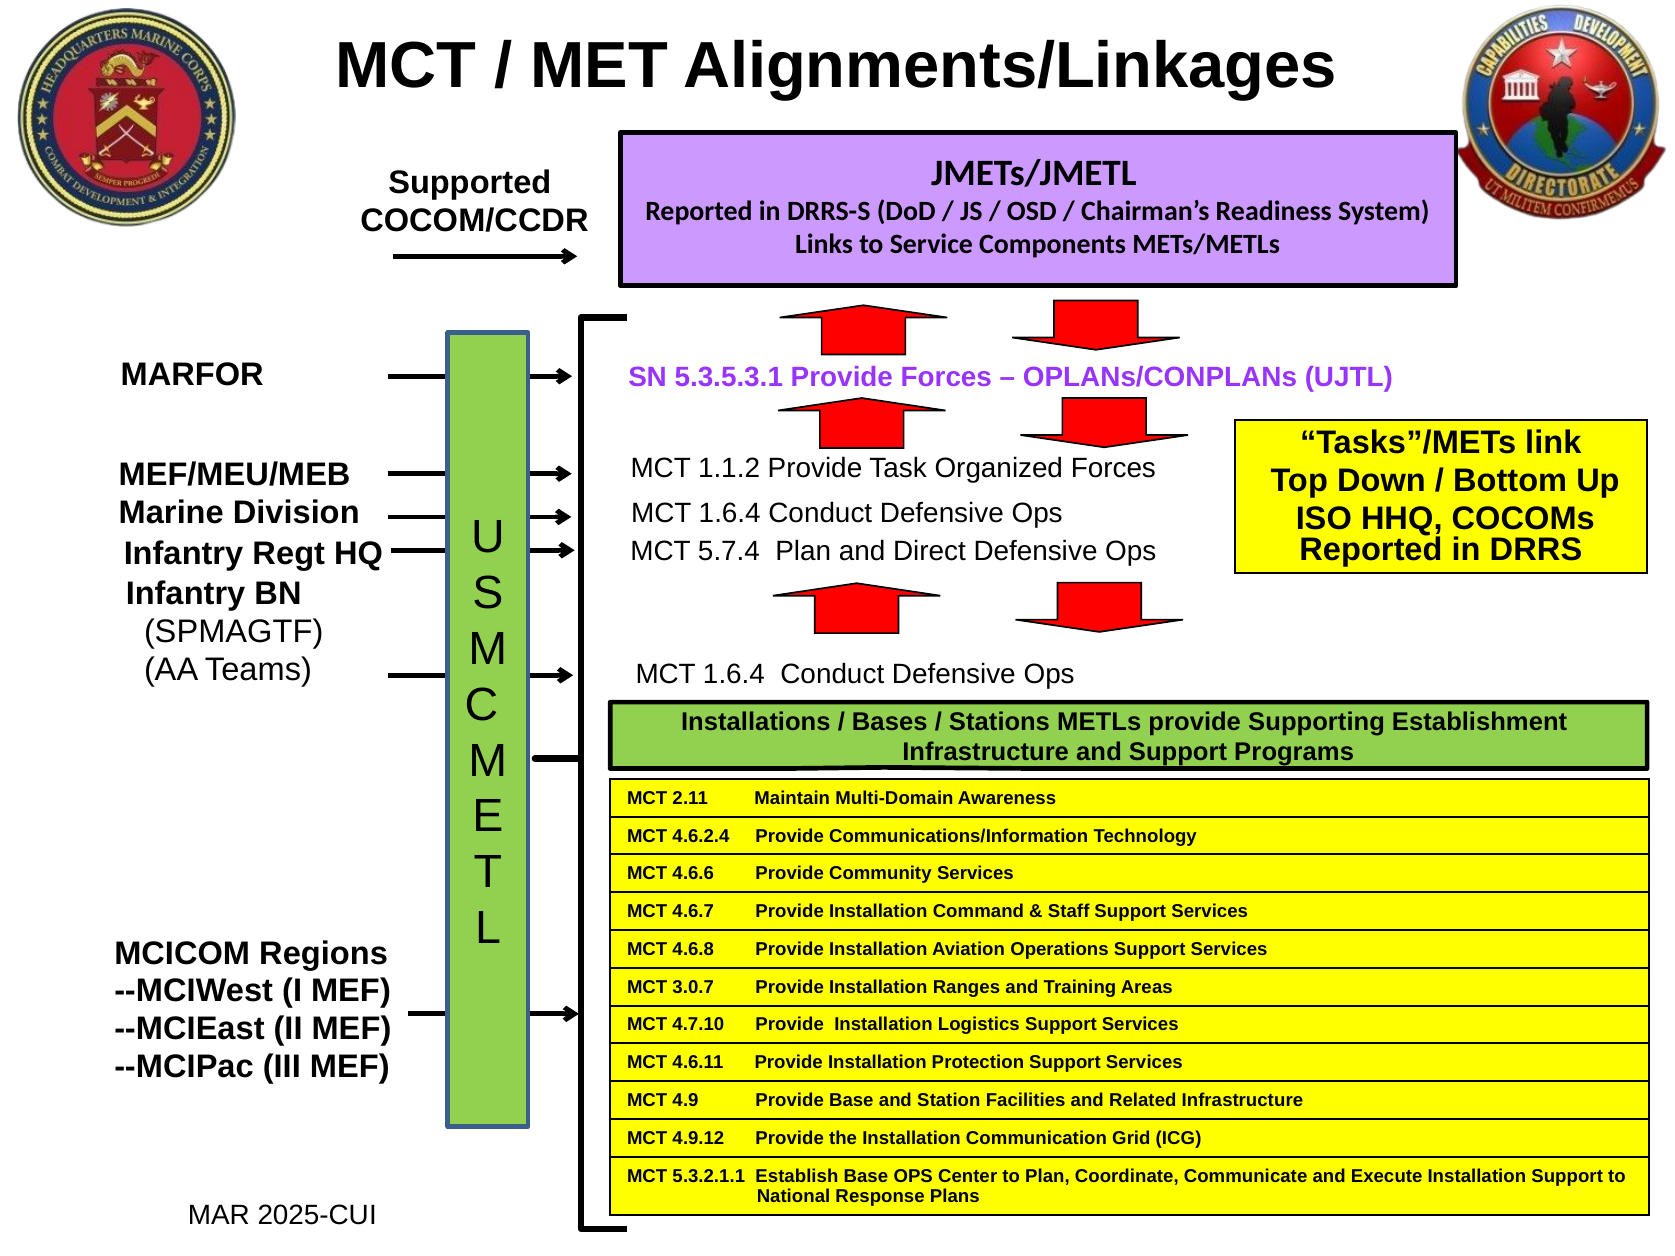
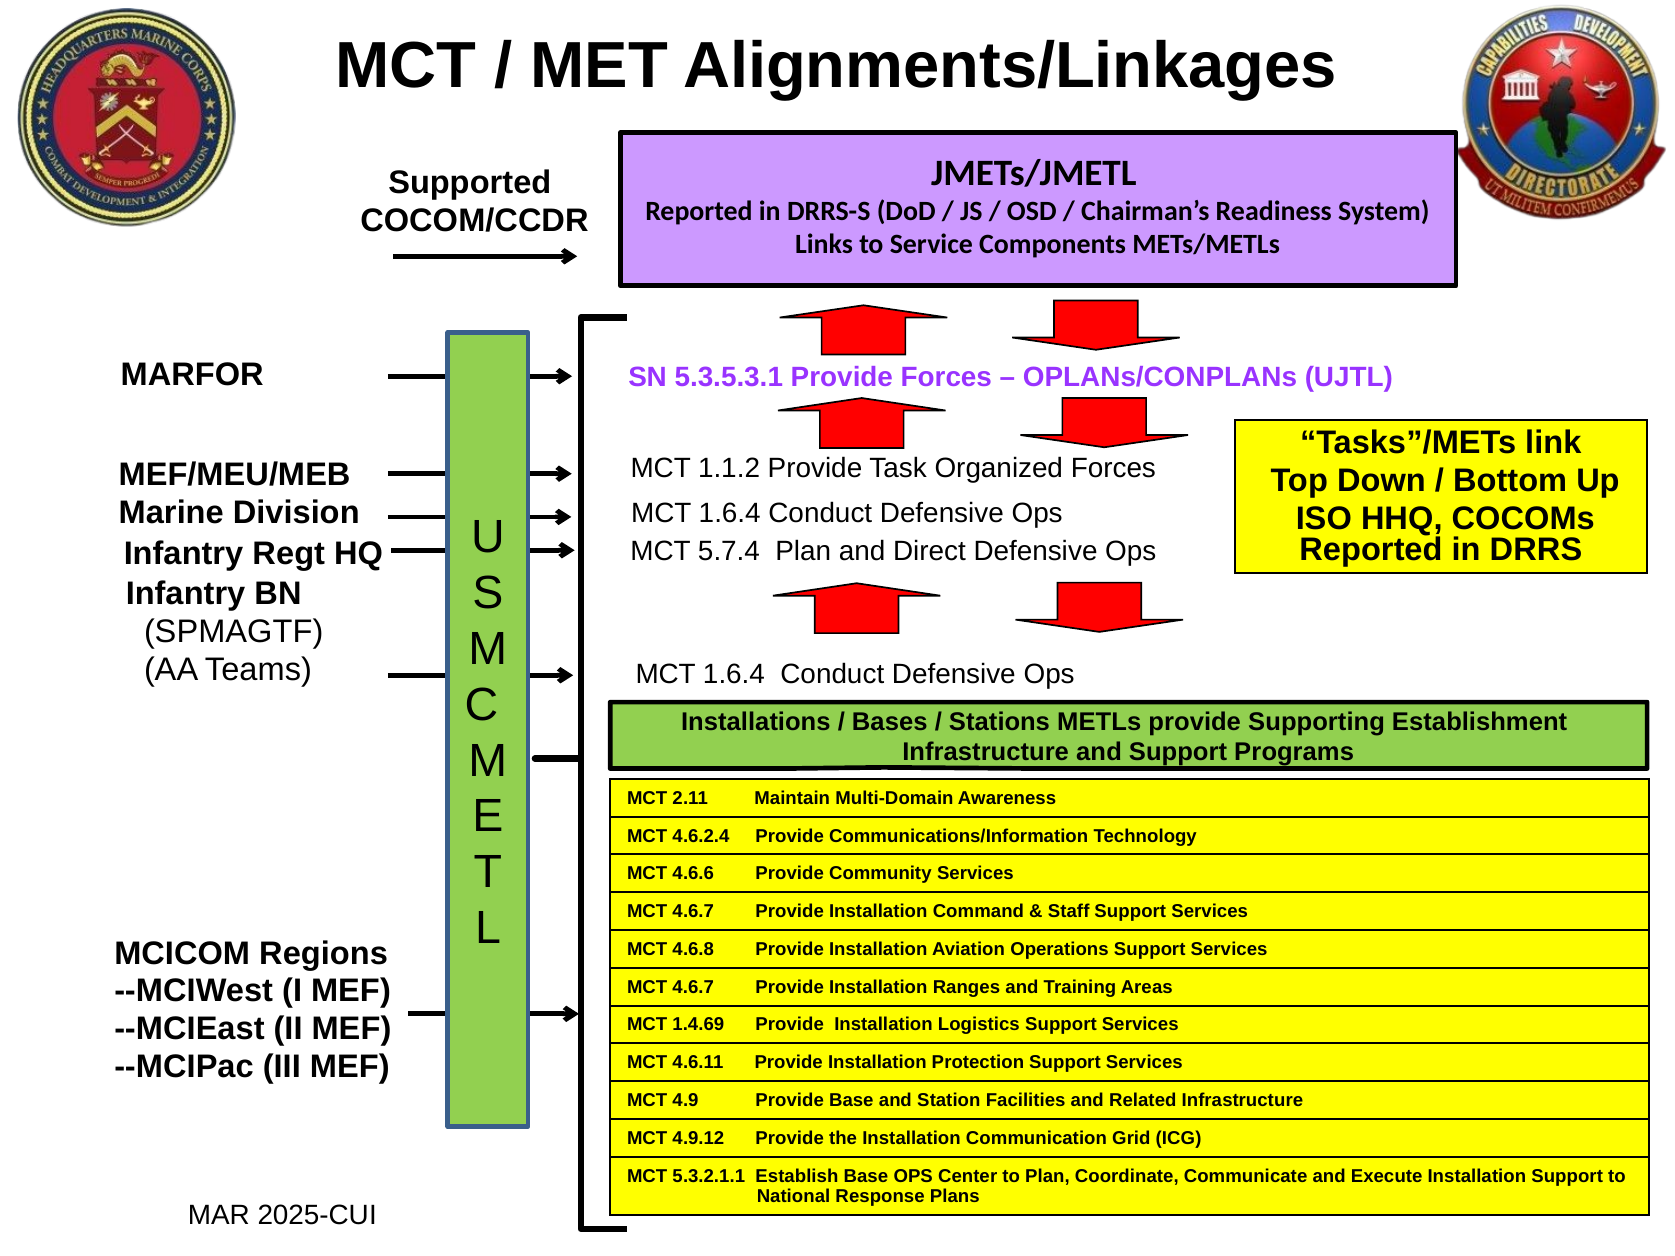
3.0.7 at (693, 987): 3.0.7 -> 4.6.7
4.7.10: 4.7.10 -> 1.4.69
